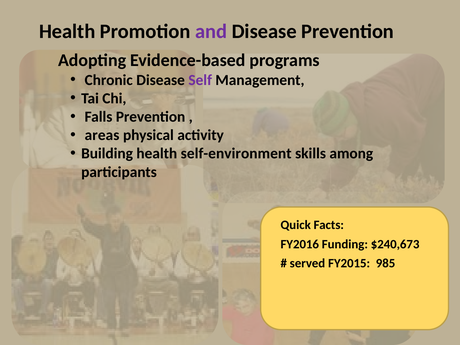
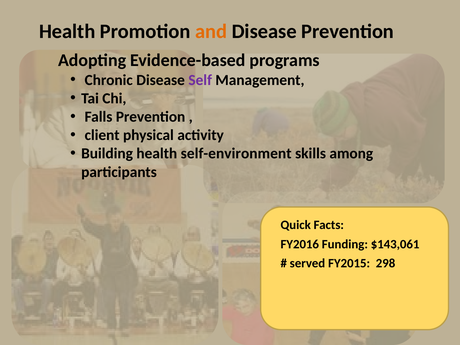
and colour: purple -> orange
areas: areas -> client
$240,673: $240,673 -> $143,061
985: 985 -> 298
